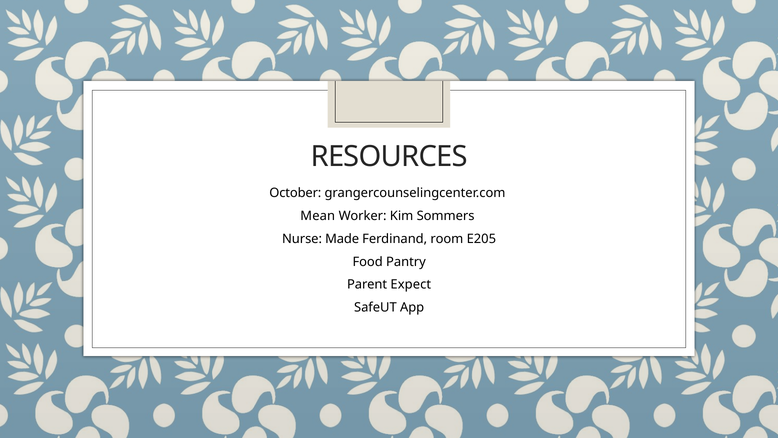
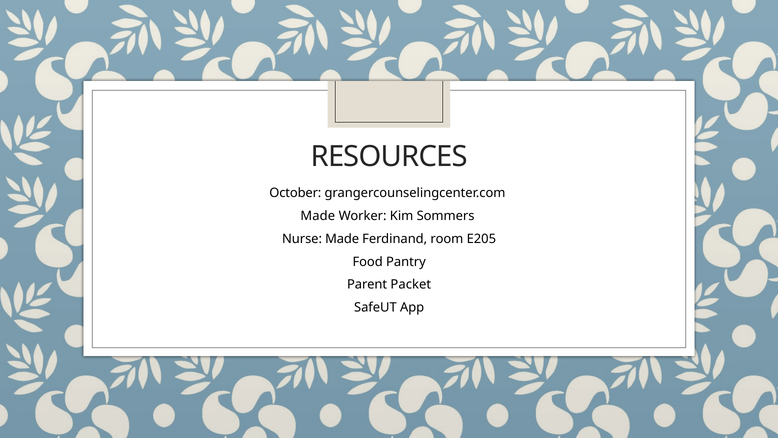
Mean at (318, 216): Mean -> Made
Expect: Expect -> Packet
